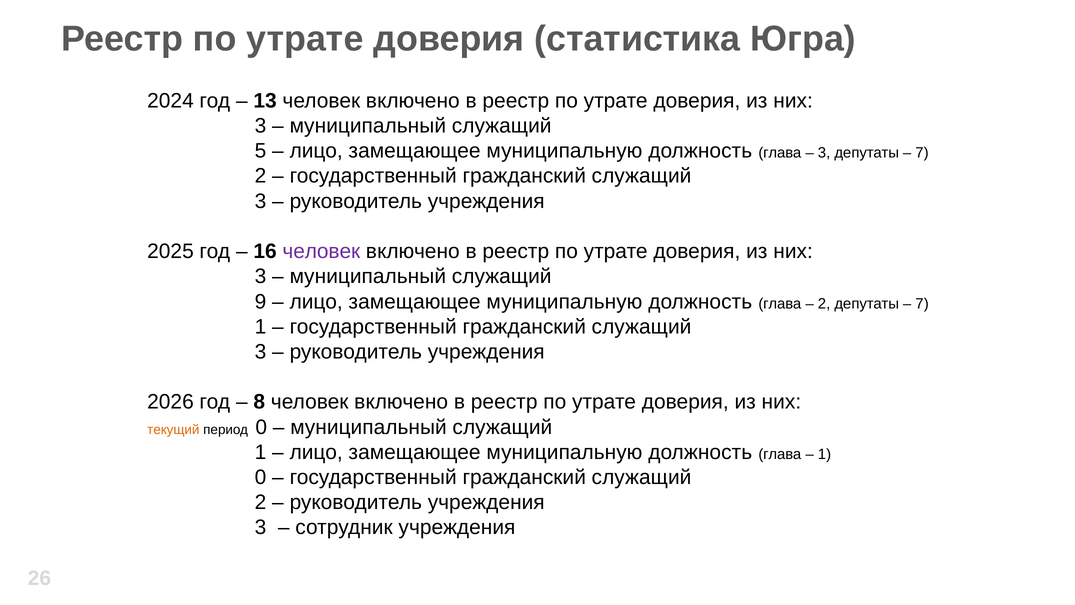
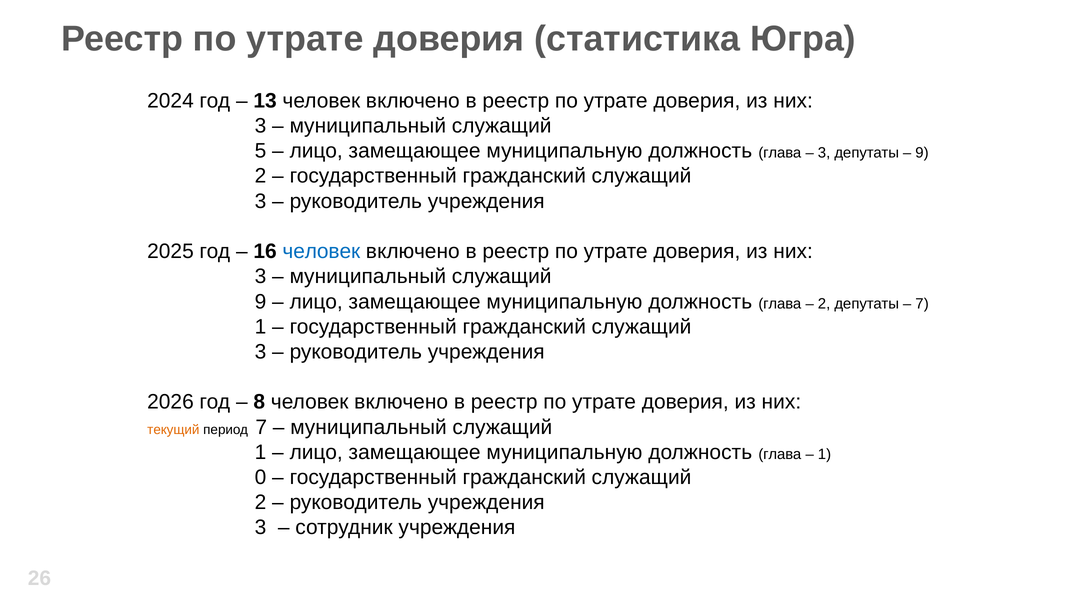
7 at (922, 153): 7 -> 9
человек at (321, 251) colour: purple -> blue
период 0: 0 -> 7
